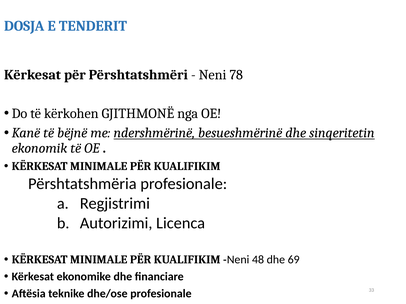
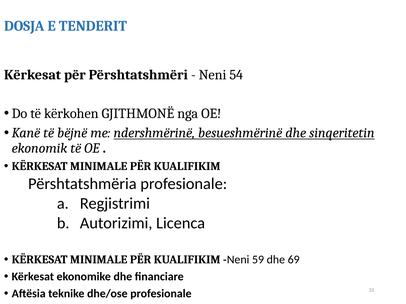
78: 78 -> 54
48: 48 -> 59
